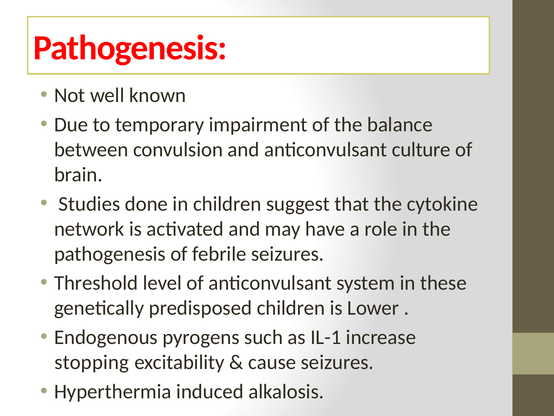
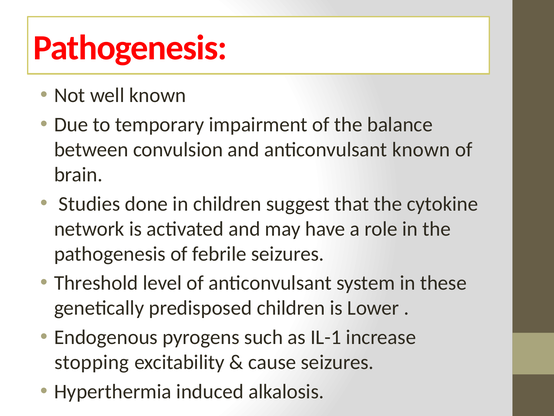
anticonvulsant culture: culture -> known
